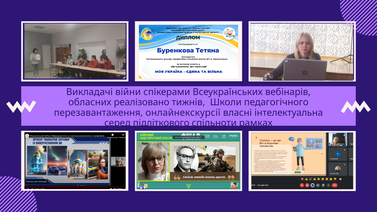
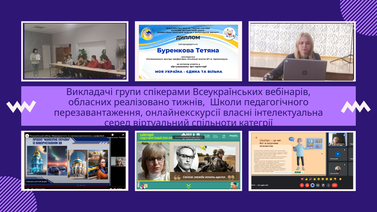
війни: війни -> групи
підліткового: підліткового -> віртуальний
рамках: рамках -> категрії
